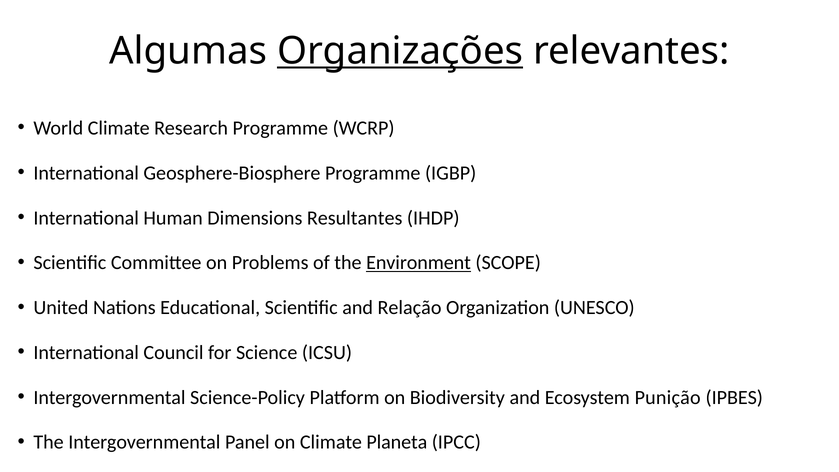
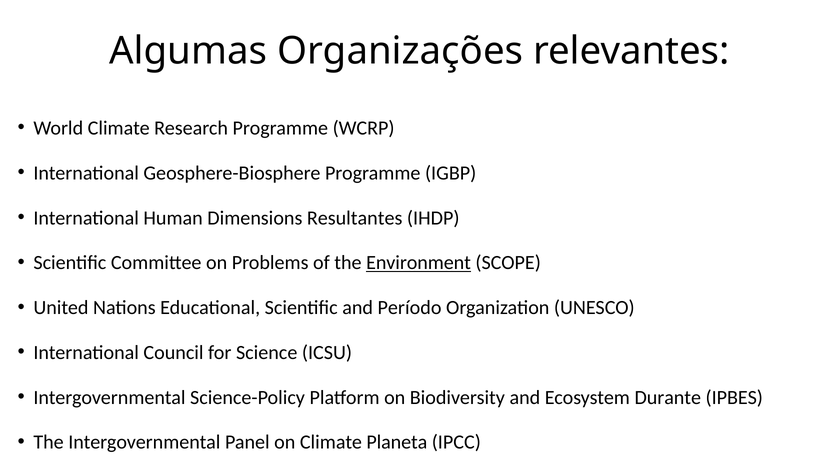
Organizações underline: present -> none
Relação: Relação -> Período
Punição: Punição -> Durante
